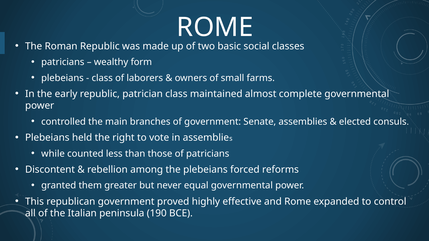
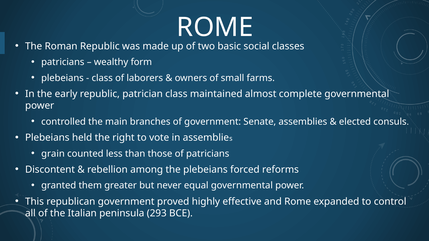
while: while -> grain
190: 190 -> 293
